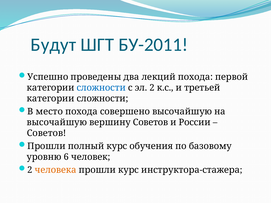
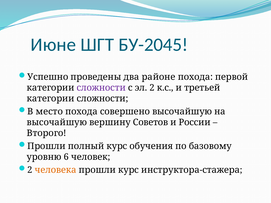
Будут: Будут -> Июне
БУ-2011: БУ-2011 -> БУ-2045
лекций: лекций -> районе
сложности at (101, 88) colour: blue -> purple
Советов at (47, 133): Советов -> Второго
